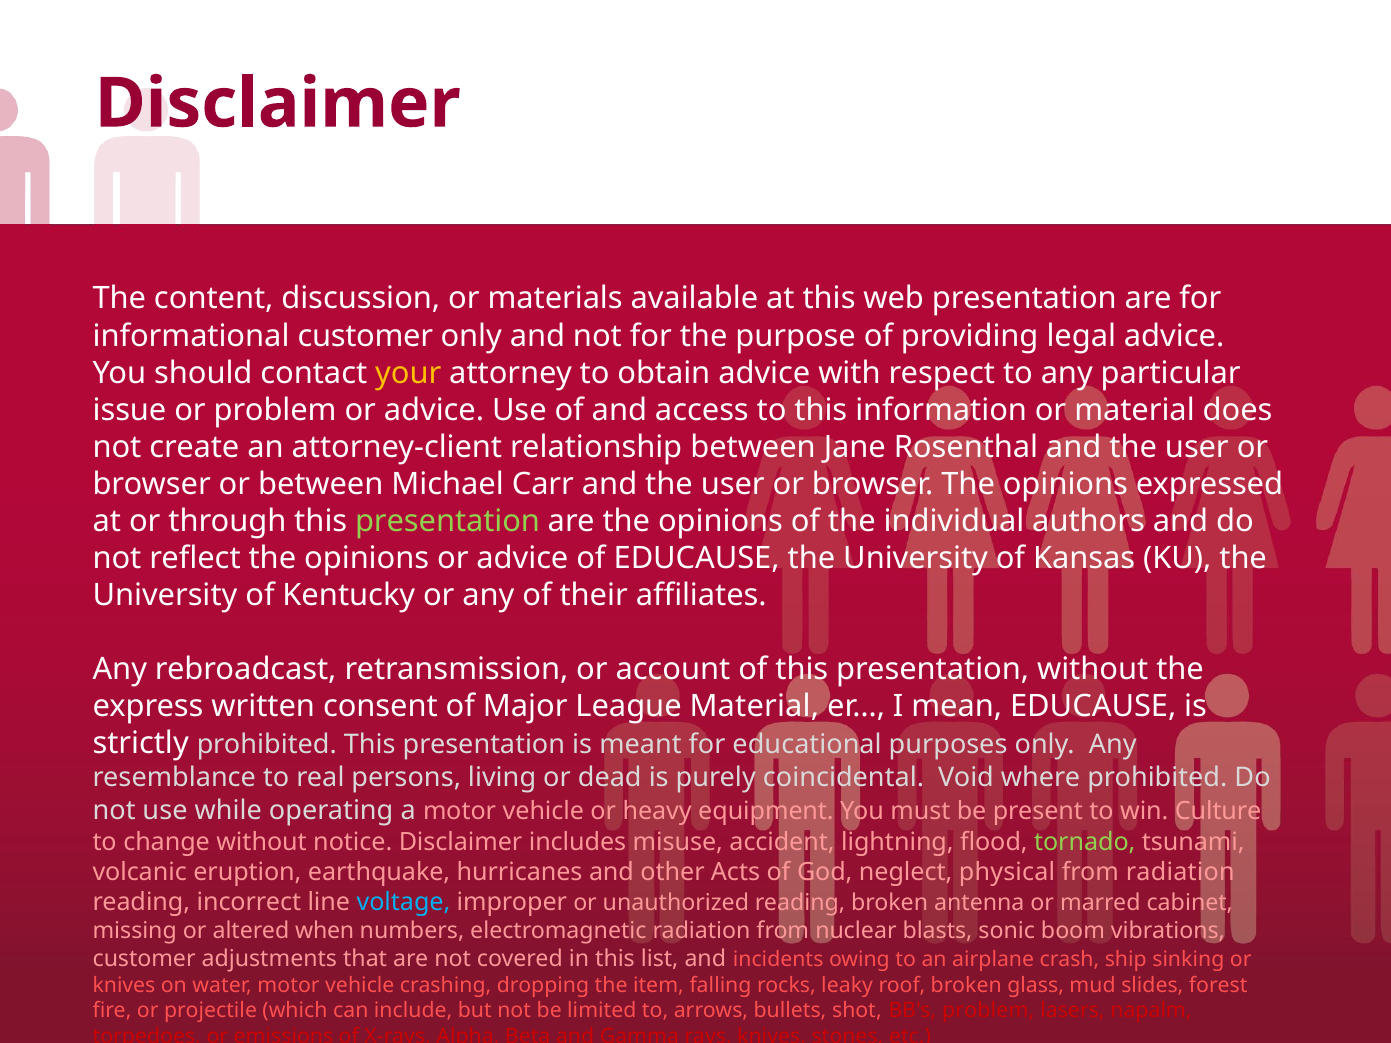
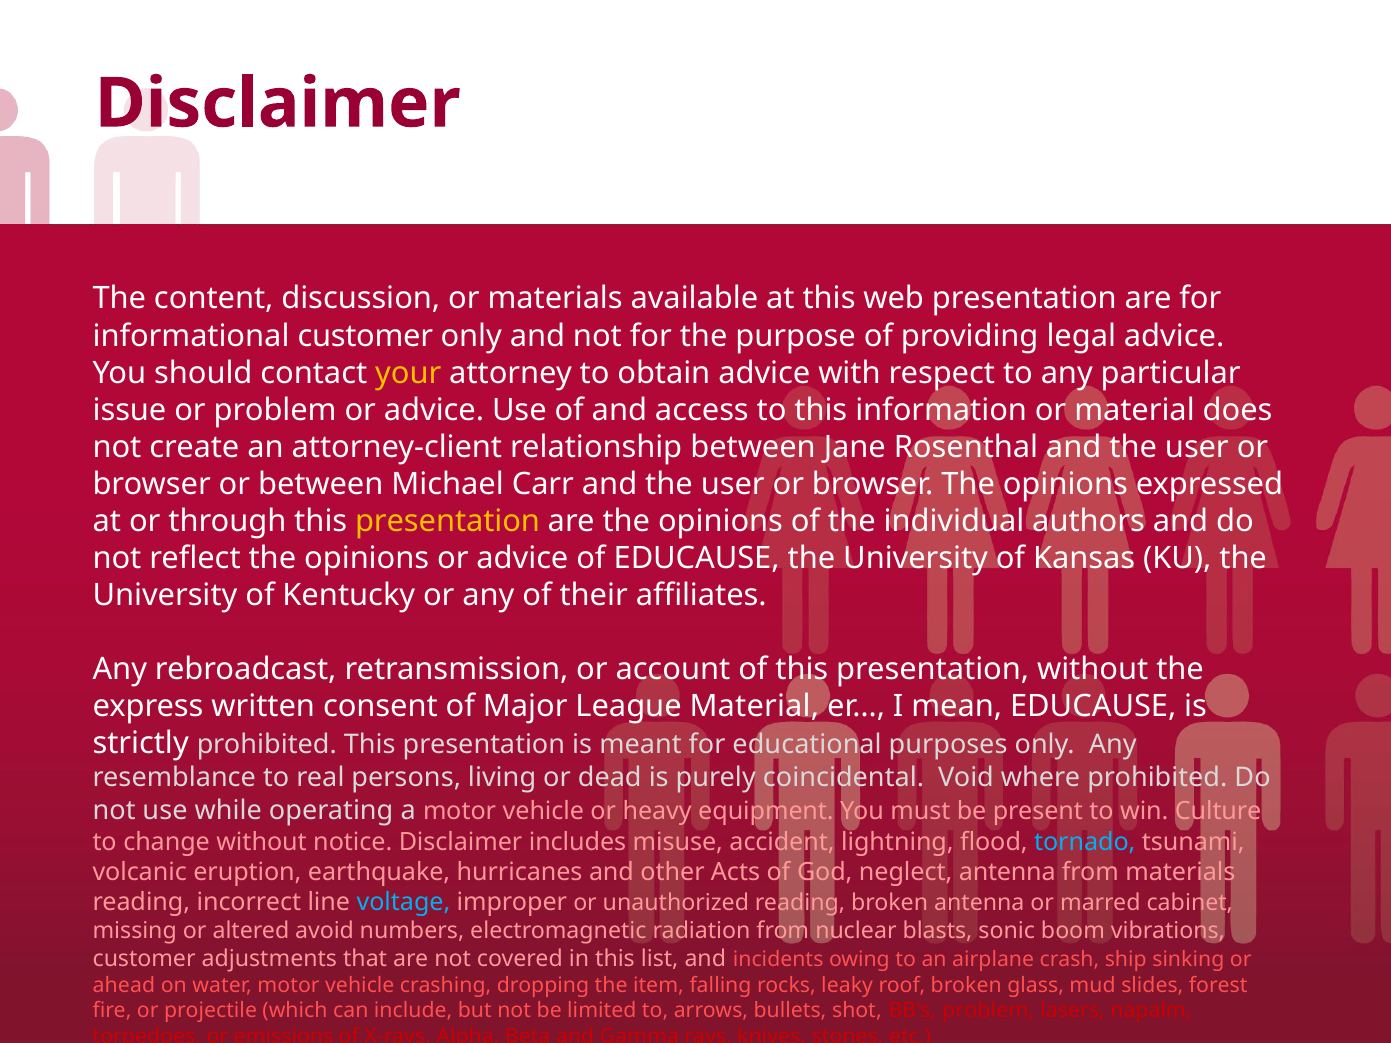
presentation at (448, 521) colour: light green -> yellow
tornado colour: light green -> light blue
neglect physical: physical -> antenna
from radiation: radiation -> materials
when: when -> avoid
knives at (124, 985): knives -> ahead
